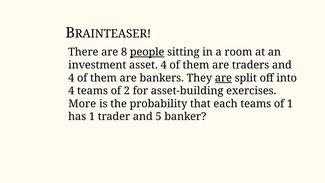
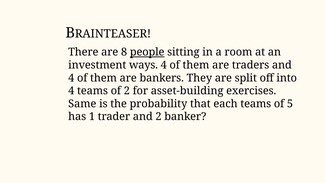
asset: asset -> ways
are at (223, 78) underline: present -> none
More: More -> Same
of 1: 1 -> 5
and 5: 5 -> 2
